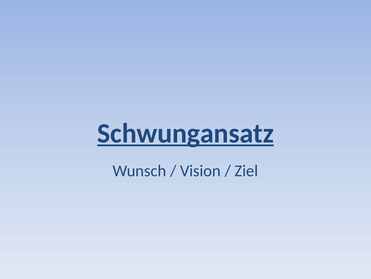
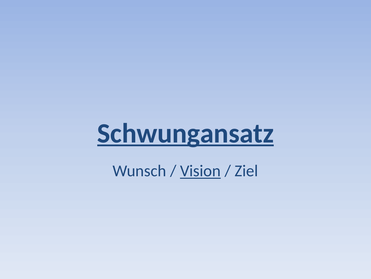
Vision underline: none -> present
